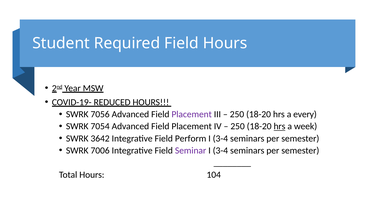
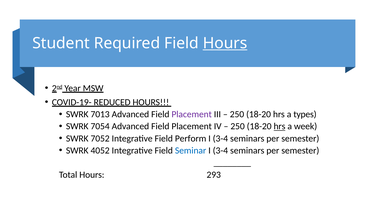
Hours at (225, 43) underline: none -> present
7056: 7056 -> 7013
every: every -> types
3642: 3642 -> 7052
7006: 7006 -> 4052
Seminar colour: purple -> blue
104: 104 -> 293
